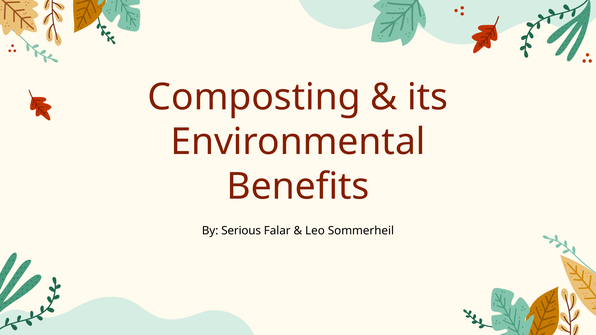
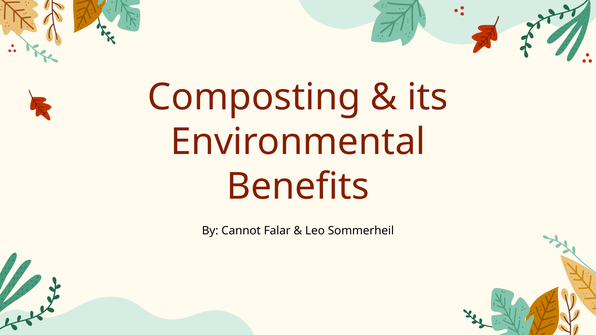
Serious: Serious -> Cannot
